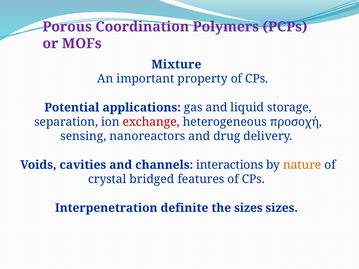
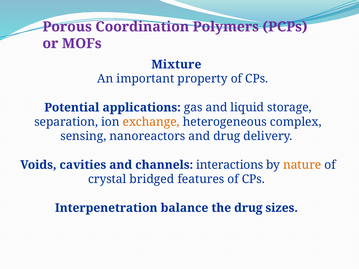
exchange colour: red -> orange
προσοχή: προσοχή -> complex
definite: definite -> balance
the sizes: sizes -> drug
